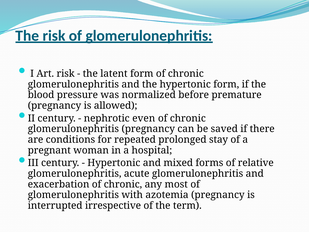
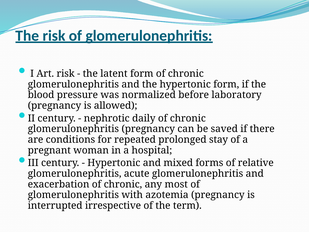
premature: premature -> laboratory
even: even -> daily
